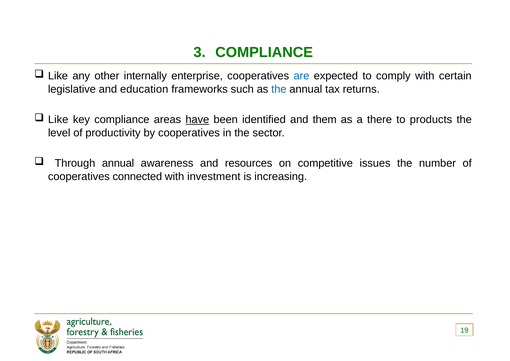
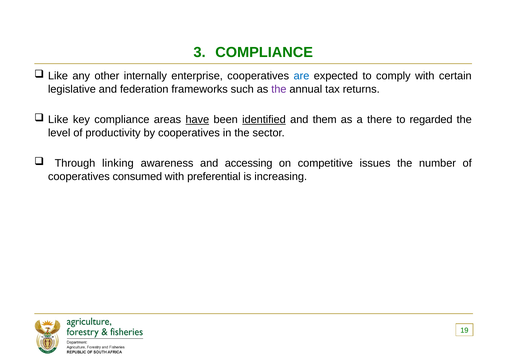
education: education -> federation
the at (279, 89) colour: blue -> purple
identified underline: none -> present
products: products -> regarded
Through annual: annual -> linking
resources: resources -> accessing
connected: connected -> consumed
investment: investment -> preferential
